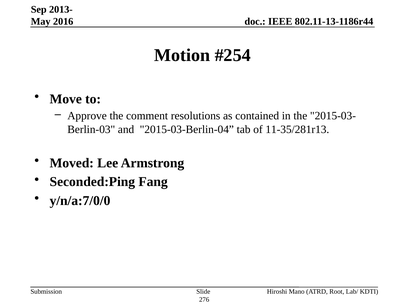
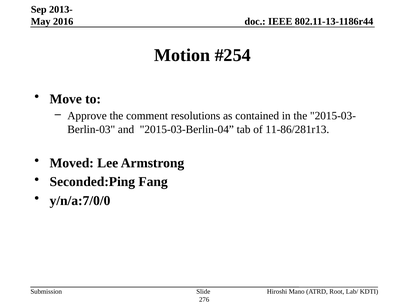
11-35/281r13: 11-35/281r13 -> 11-86/281r13
